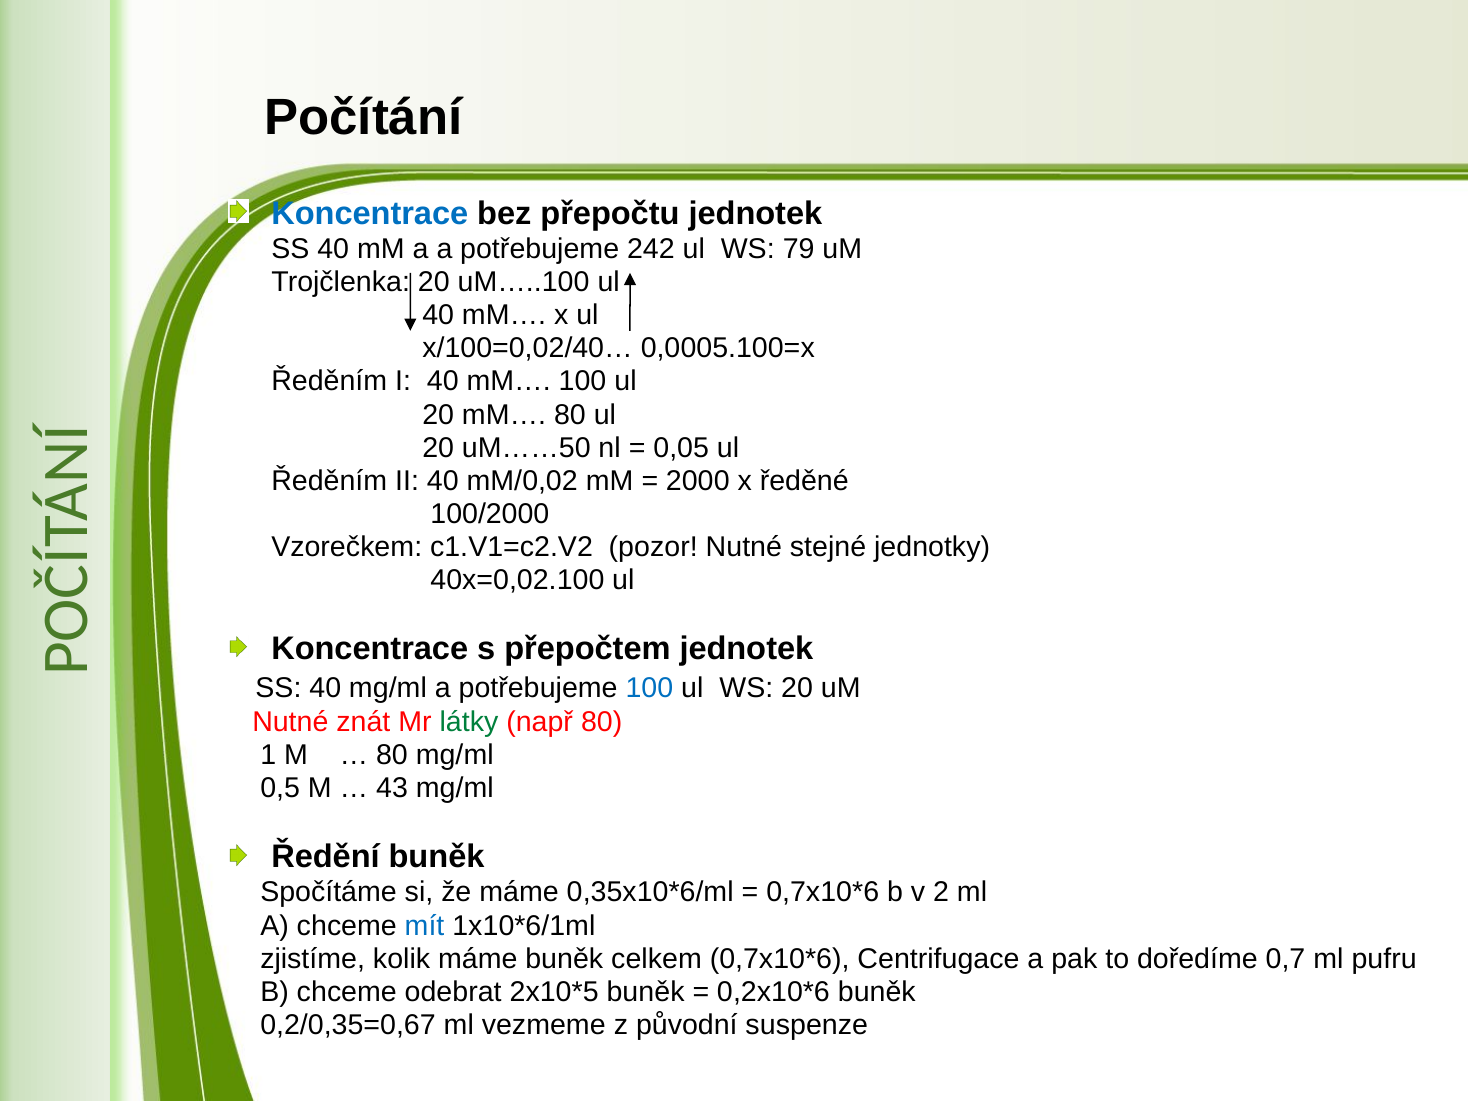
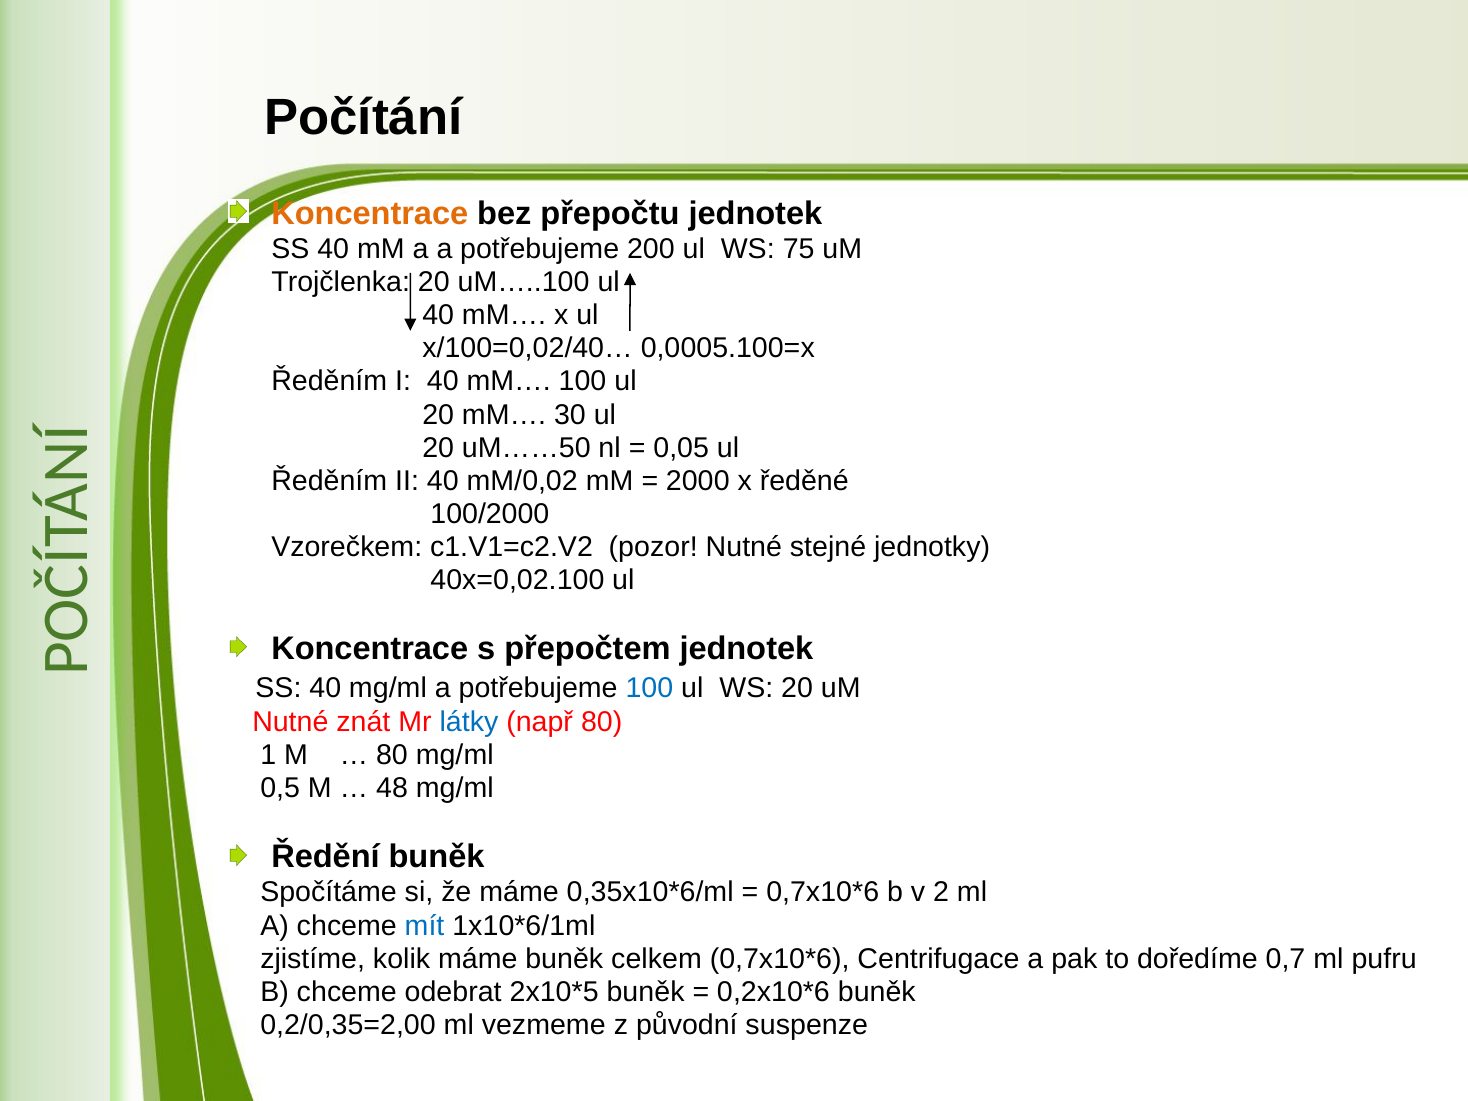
Koncentrace at (370, 214) colour: blue -> orange
242: 242 -> 200
79: 79 -> 75
mM… 80: 80 -> 30
látky colour: green -> blue
43: 43 -> 48
0,2/0,35=0,67: 0,2/0,35=0,67 -> 0,2/0,35=2,00
